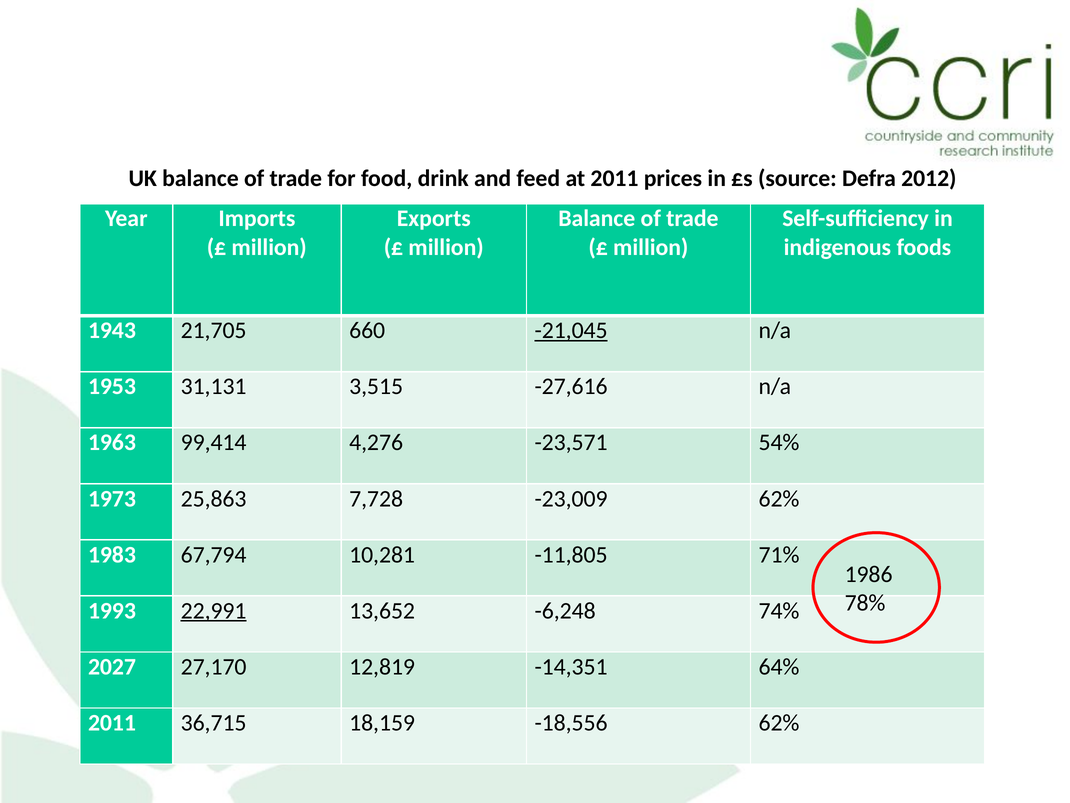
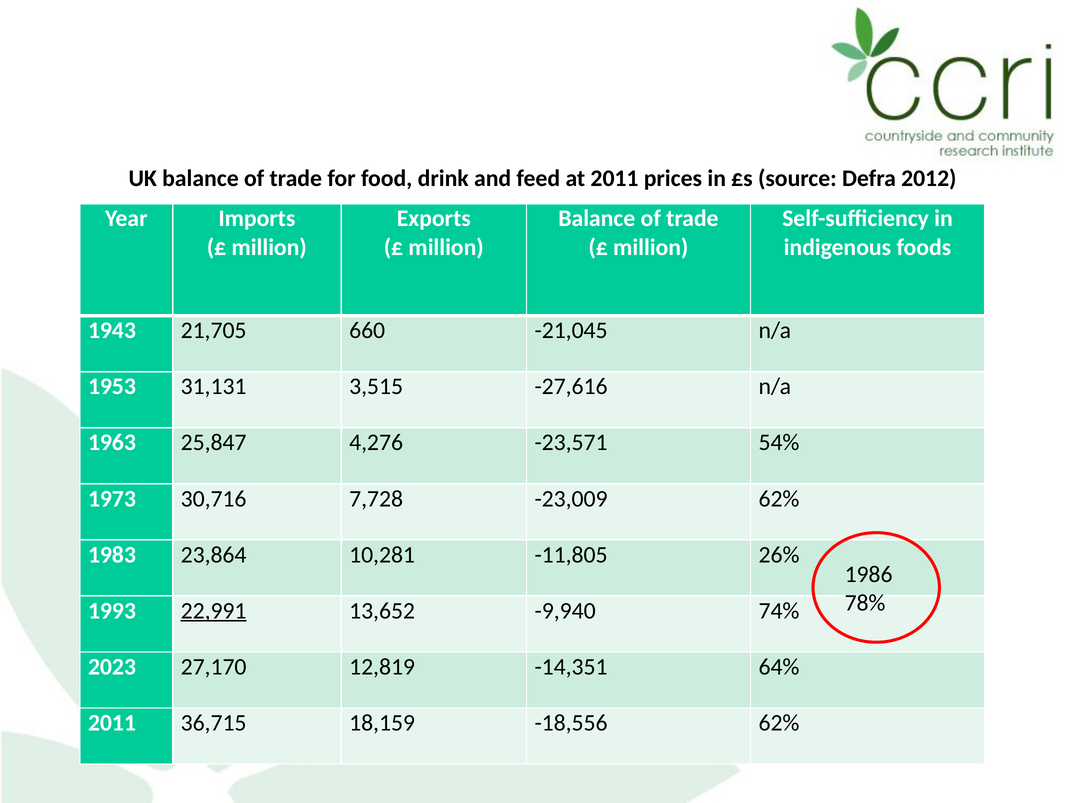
-21,045 underline: present -> none
99,414: 99,414 -> 25,847
25,863: 25,863 -> 30,716
67,794: 67,794 -> 23,864
71%: 71% -> 26%
-6,248: -6,248 -> -9,940
2027: 2027 -> 2023
